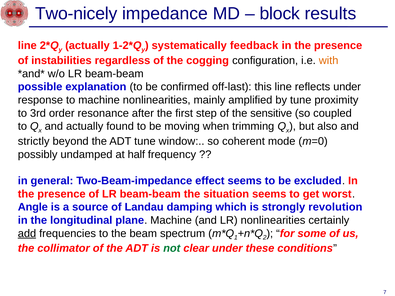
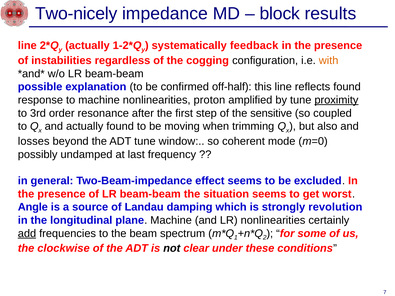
off-last: off-last -> off-half
reflects under: under -> found
mainly: mainly -> proton
proximity underline: none -> present
strictly: strictly -> losses
half: half -> last
collimator: collimator -> clockwise
not colour: green -> black
